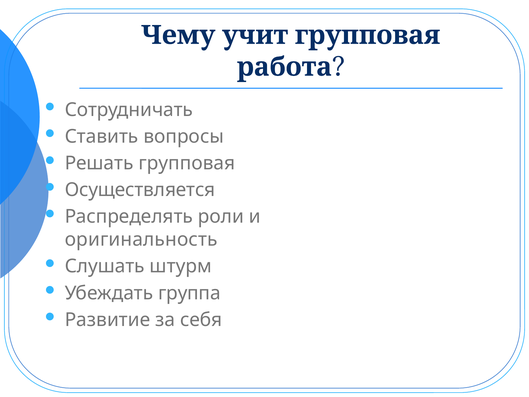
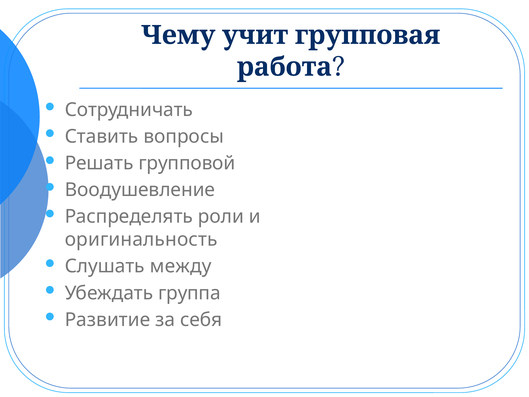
Решать групповая: групповая -> групповой
Осуществляется: Осуществляется -> Воодушевление
штурм: штурм -> между
